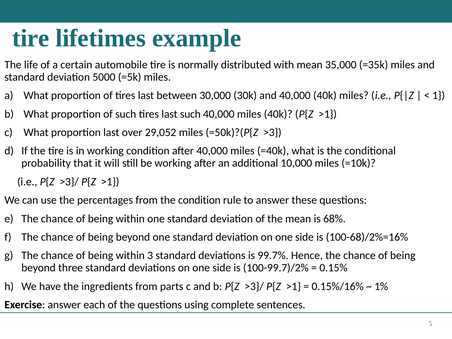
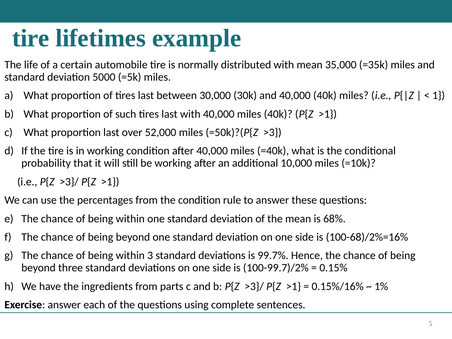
last such: such -> with
29,052: 29,052 -> 52,000
